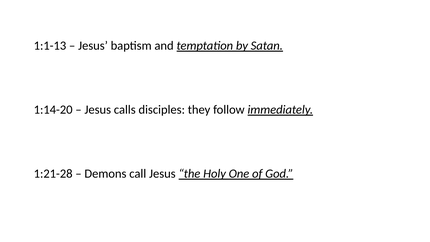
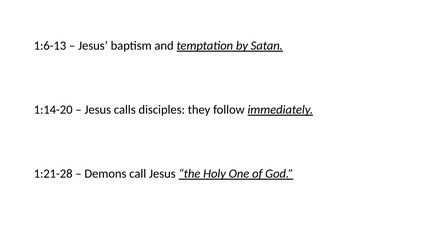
1:1-13: 1:1-13 -> 1:6-13
